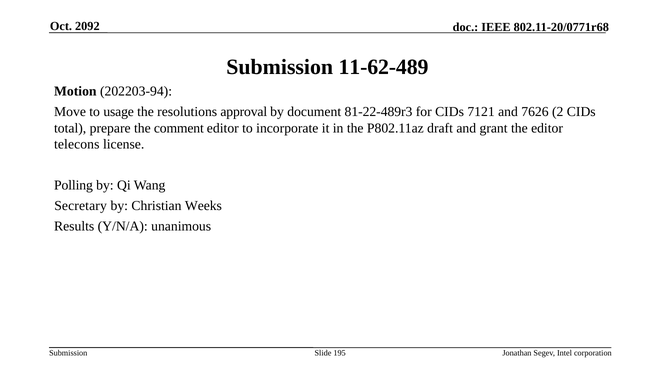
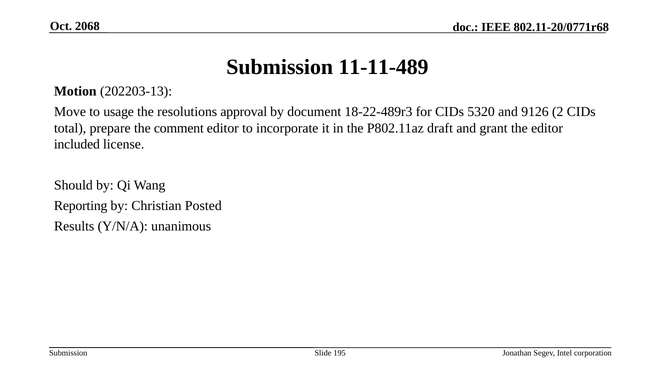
2092: 2092 -> 2068
11-62-489: 11-62-489 -> 11-11-489
202203-94: 202203-94 -> 202203-13
81-22-489r3: 81-22-489r3 -> 18-22-489r3
7121: 7121 -> 5320
7626: 7626 -> 9126
telecons: telecons -> included
Polling: Polling -> Should
Secretary: Secretary -> Reporting
Weeks: Weeks -> Posted
